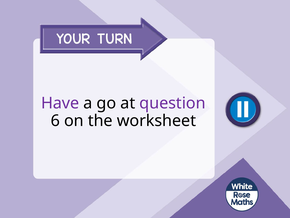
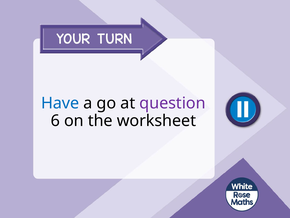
Have colour: purple -> blue
